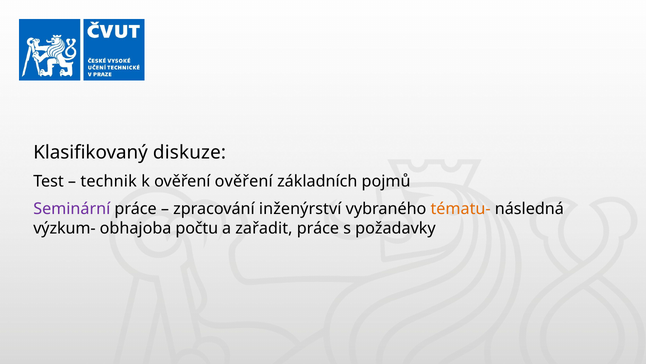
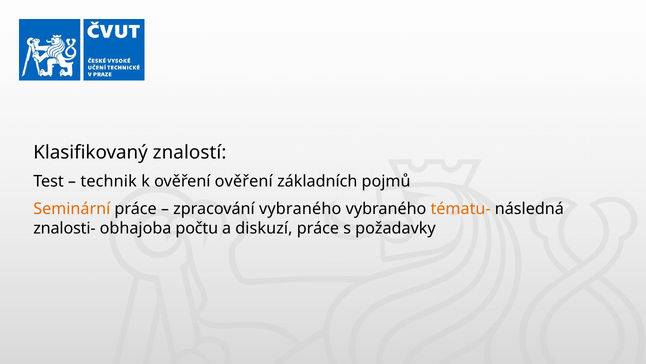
diskuze: diskuze -> znalostí
Seminární colour: purple -> orange
zpracování inženýrství: inženýrství -> vybraného
výzkum-: výzkum- -> znalosti-
zařadit: zařadit -> diskuzí
